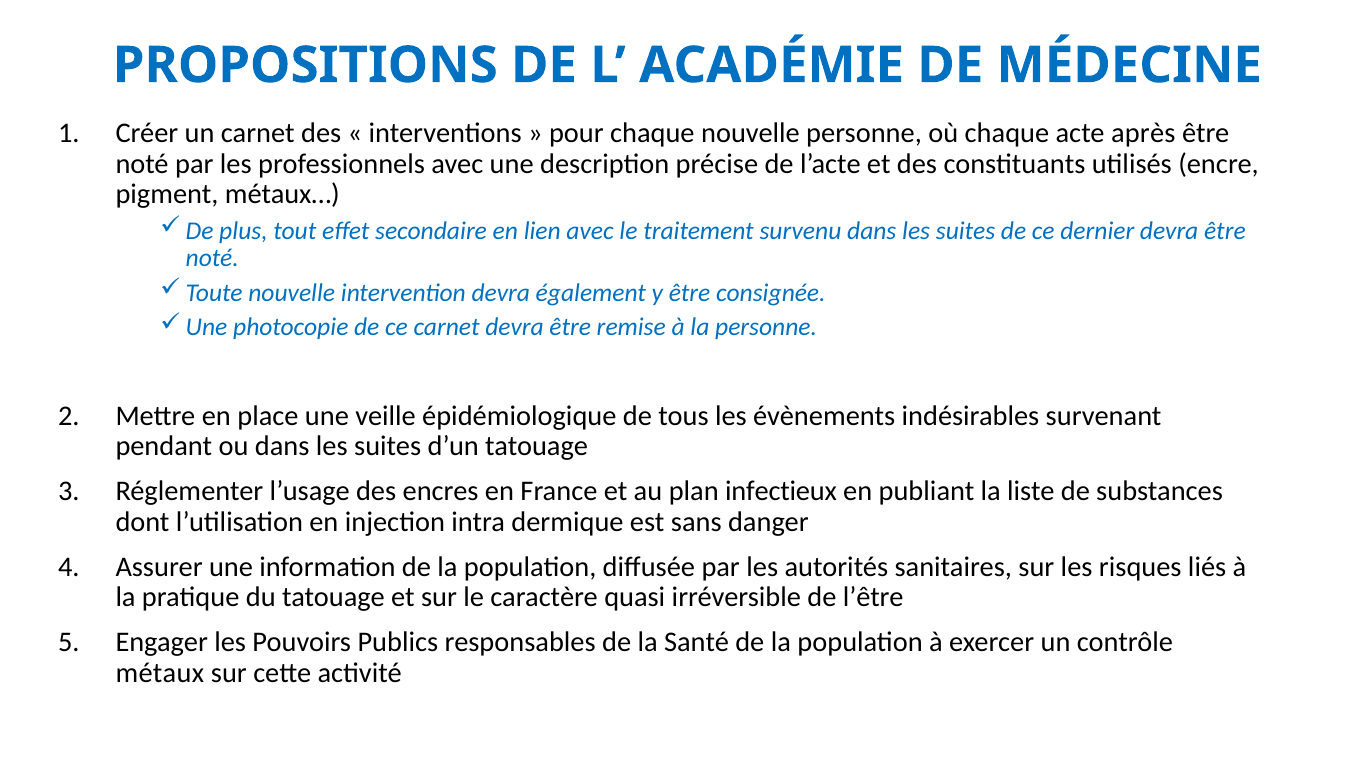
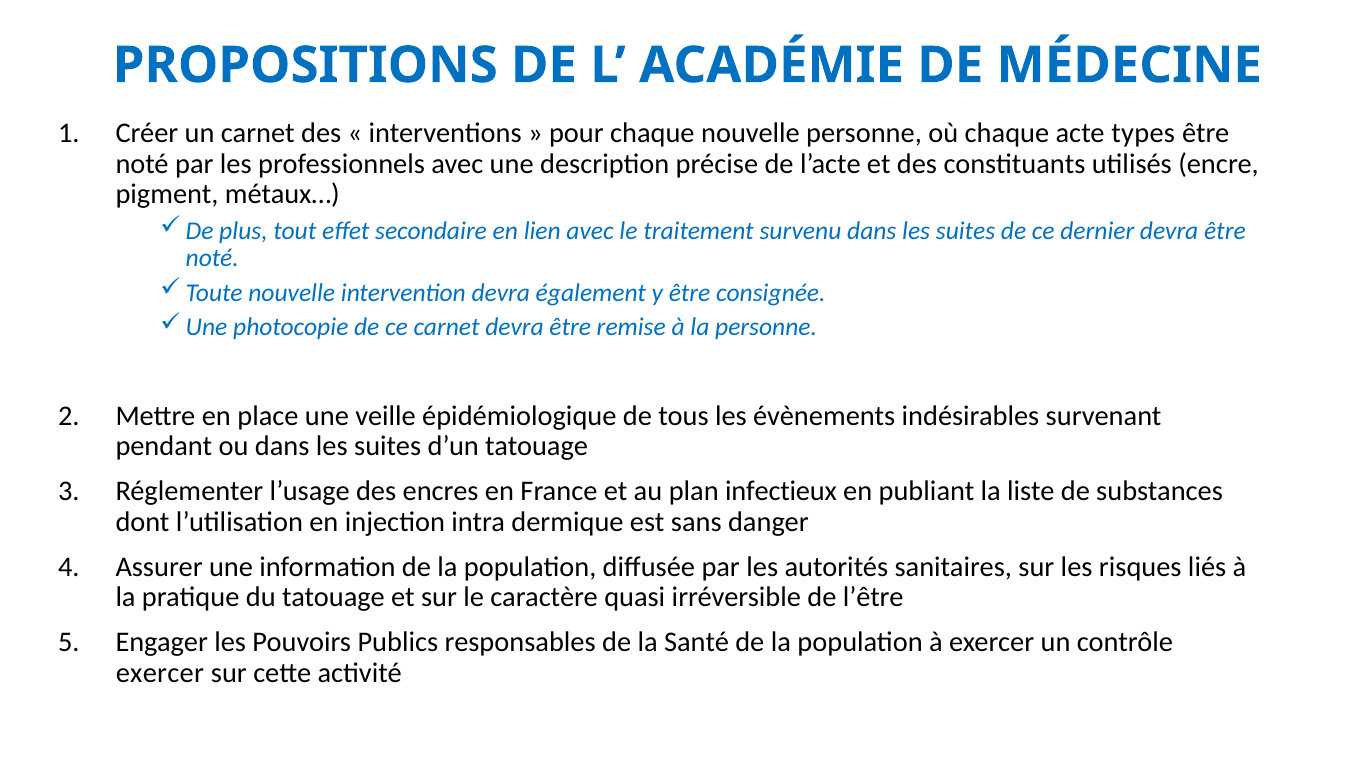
après: après -> types
métaux at (160, 673): métaux -> exercer
